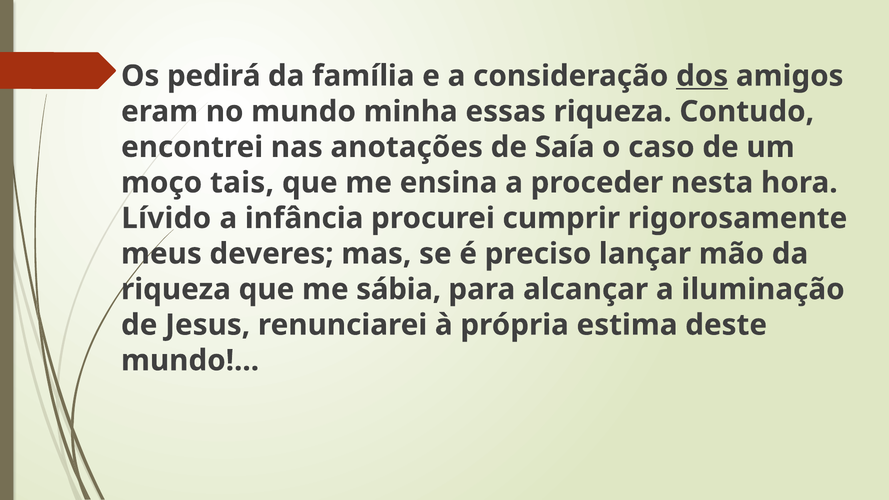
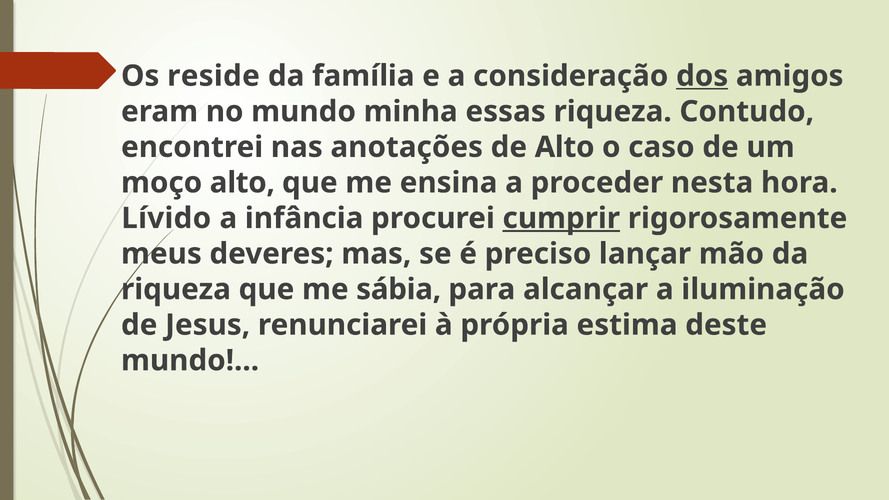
pedirá: pedirá -> reside
de Saía: Saía -> Alto
moço tais: tais -> alto
cumprir underline: none -> present
